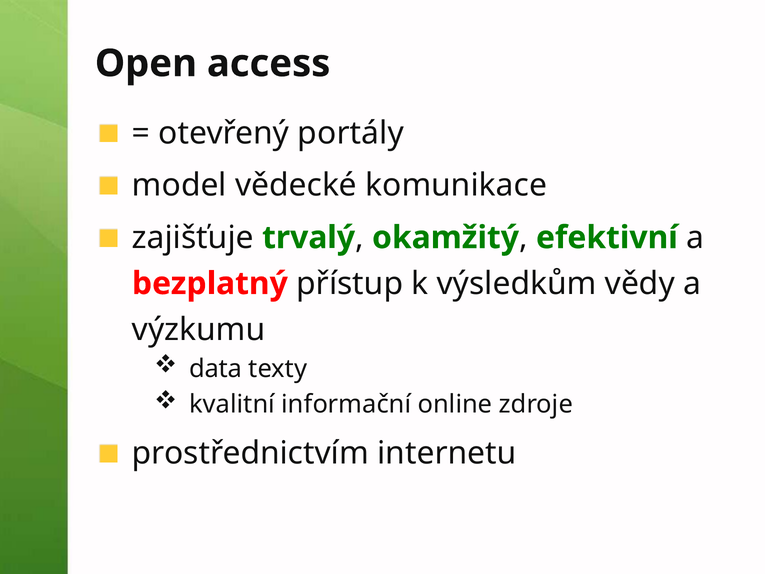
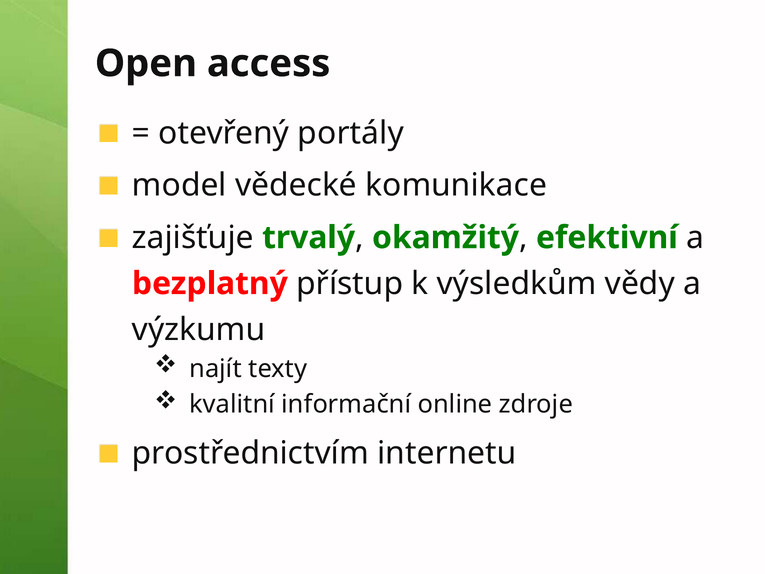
data: data -> najít
